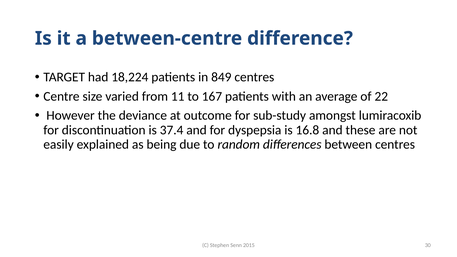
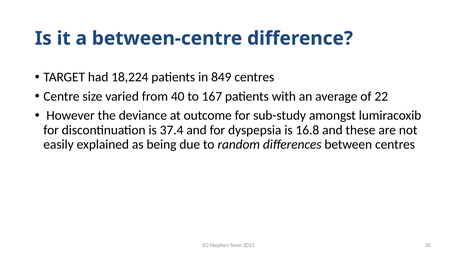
11: 11 -> 40
